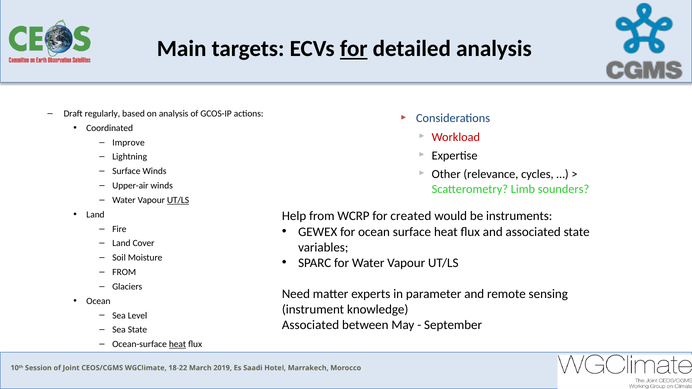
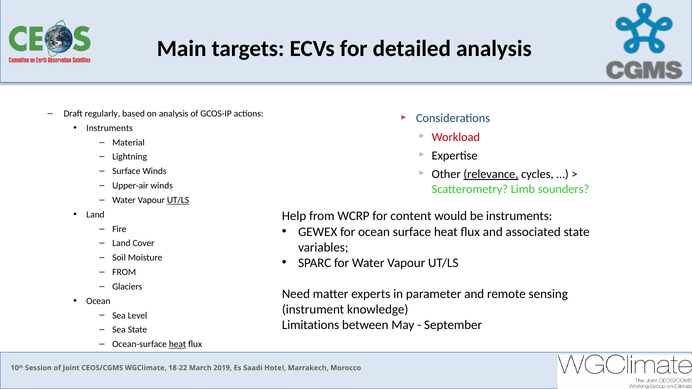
for at (354, 49) underline: present -> none
Coordinated at (110, 128): Coordinated -> Instruments
Improve: Improve -> Material
relevance underline: none -> present
created: created -> content
Associated at (311, 325): Associated -> Limitations
